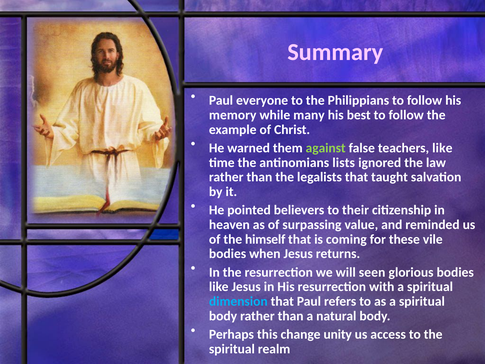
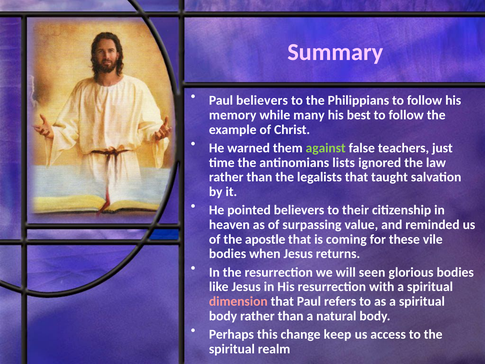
Paul everyone: everyone -> believers
teachers like: like -> just
himself: himself -> apostle
dimension colour: light blue -> pink
unity: unity -> keep
